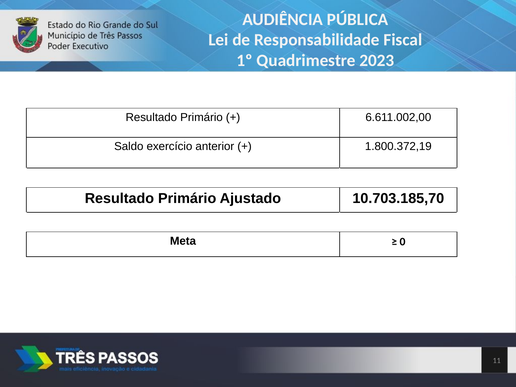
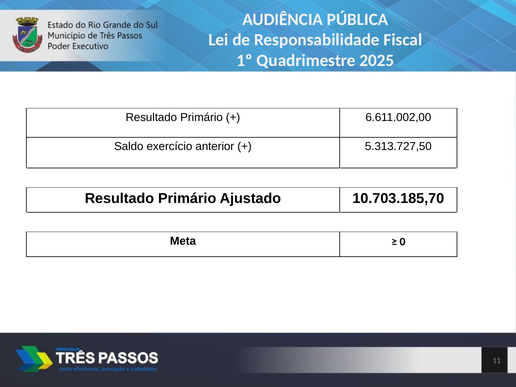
2023: 2023 -> 2025
1.800.372,19: 1.800.372,19 -> 5.313.727,50
